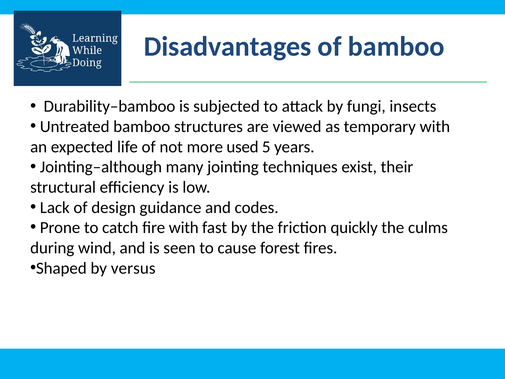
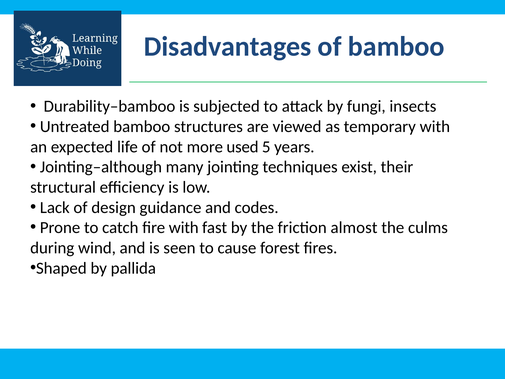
quickly: quickly -> almost
versus: versus -> pallida
